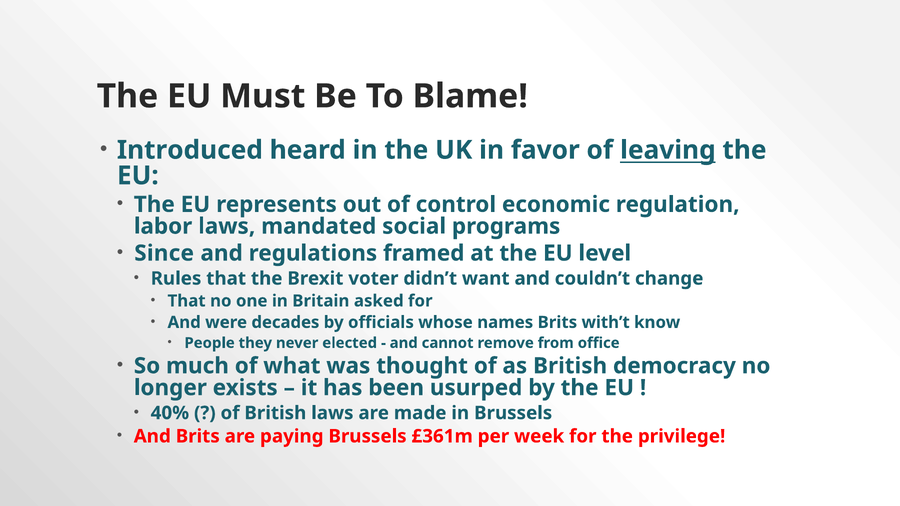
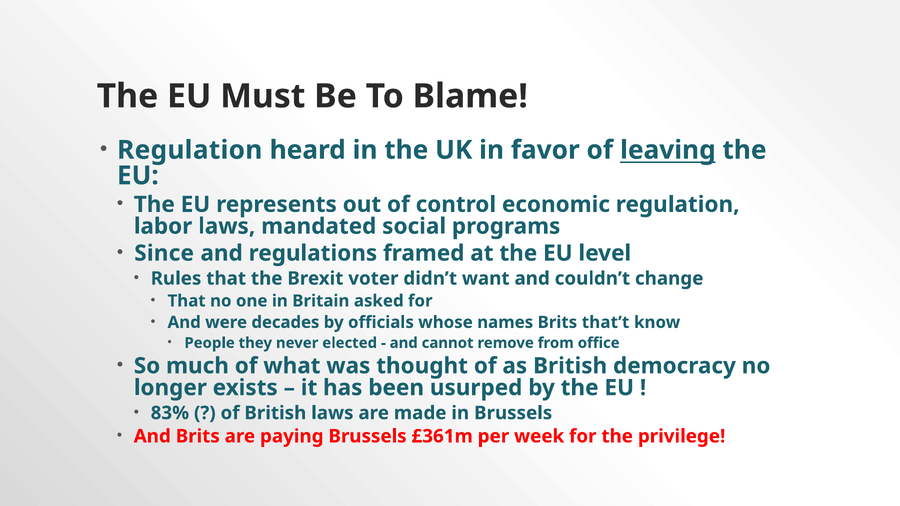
Introduced at (190, 150): Introduced -> Regulation
with’t: with’t -> that’t
40%: 40% -> 83%
